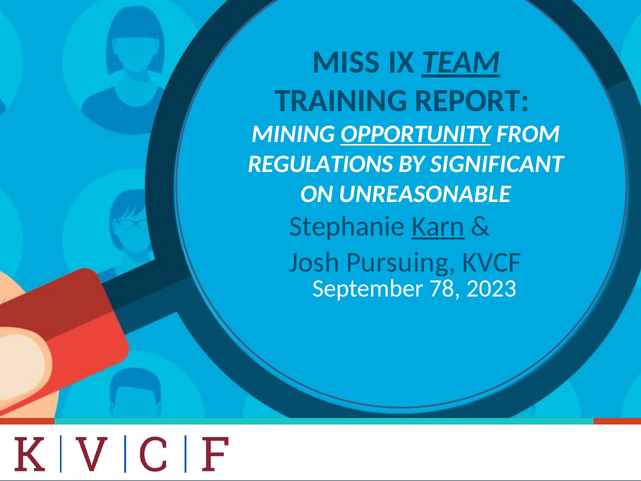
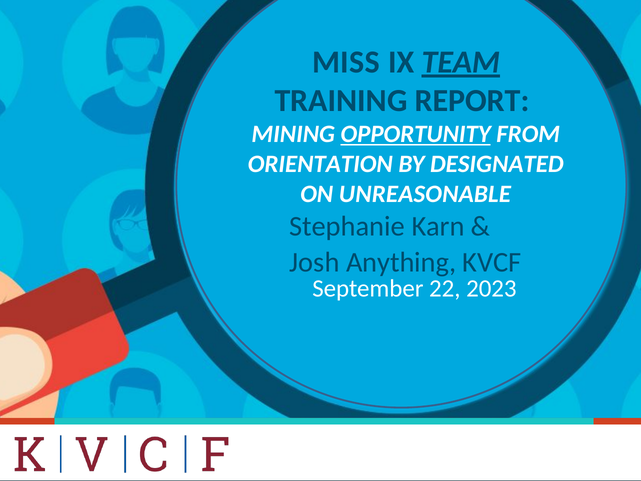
REGULATIONS: REGULATIONS -> ORIENTATION
SIGNIFICANT: SIGNIFICANT -> DESIGNATED
Karn underline: present -> none
Pursuing: Pursuing -> Anything
78: 78 -> 22
